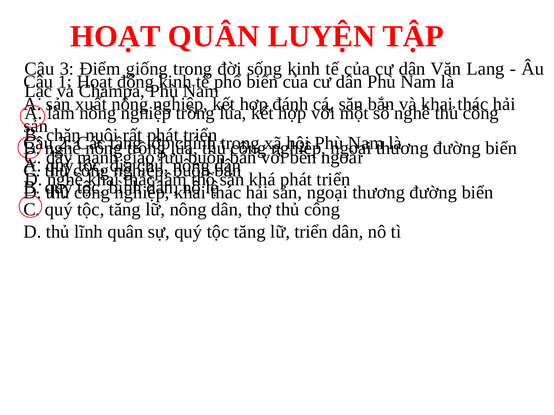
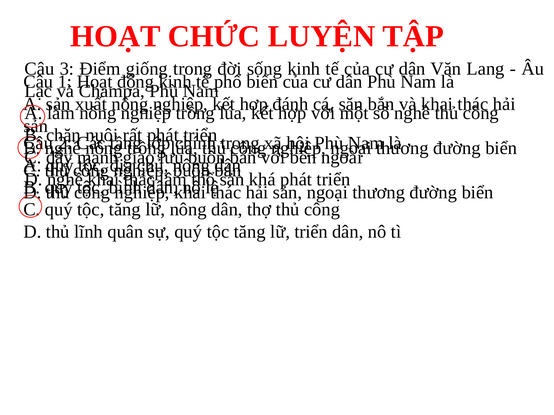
HOẠT QUÂN: QUÂN -> CHỨC
